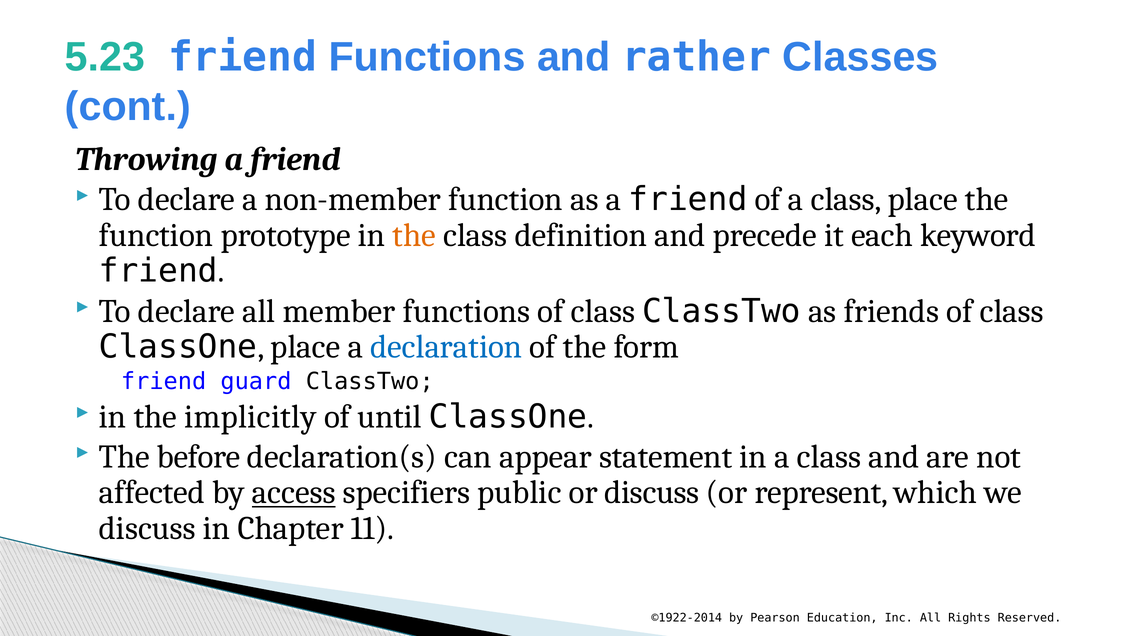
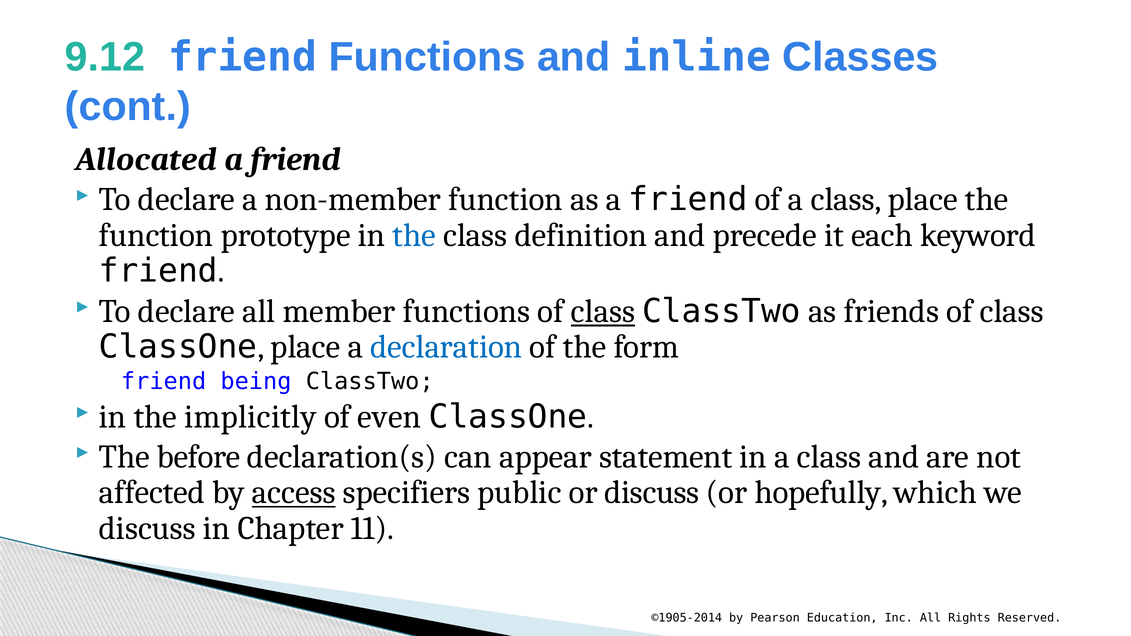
5.23: 5.23 -> 9.12
rather: rather -> inline
Throwing: Throwing -> Allocated
the at (414, 235) colour: orange -> blue
class at (603, 311) underline: none -> present
guard: guard -> being
until: until -> even
represent: represent -> hopefully
©1922-2014: ©1922-2014 -> ©1905-2014
